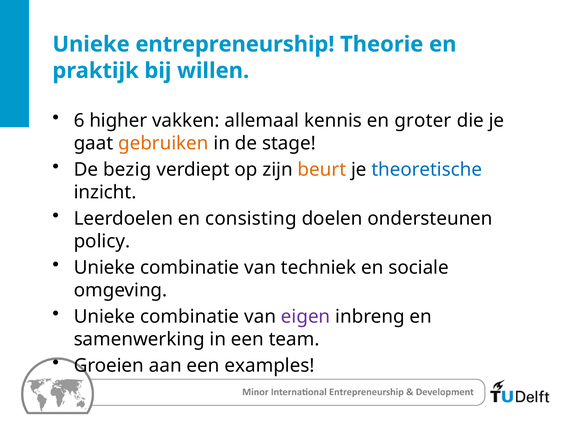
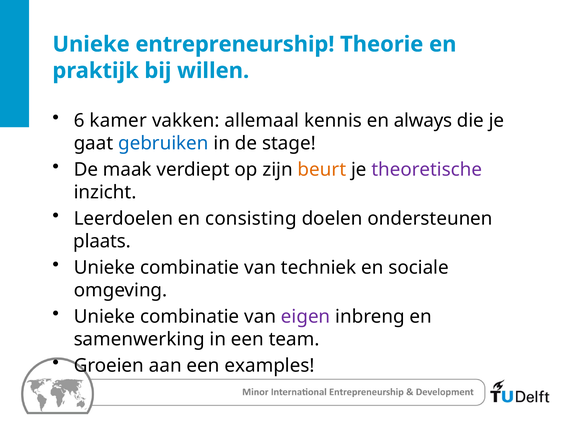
higher: higher -> kamer
groter: groter -> always
gebruiken colour: orange -> blue
bezig: bezig -> maak
theoretische colour: blue -> purple
policy: policy -> plaats
